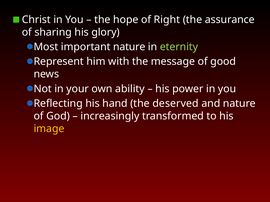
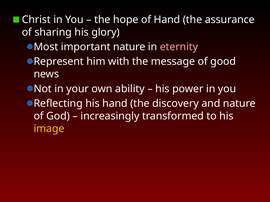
of Right: Right -> Hand
eternity colour: light green -> pink
deserved: deserved -> discovery
